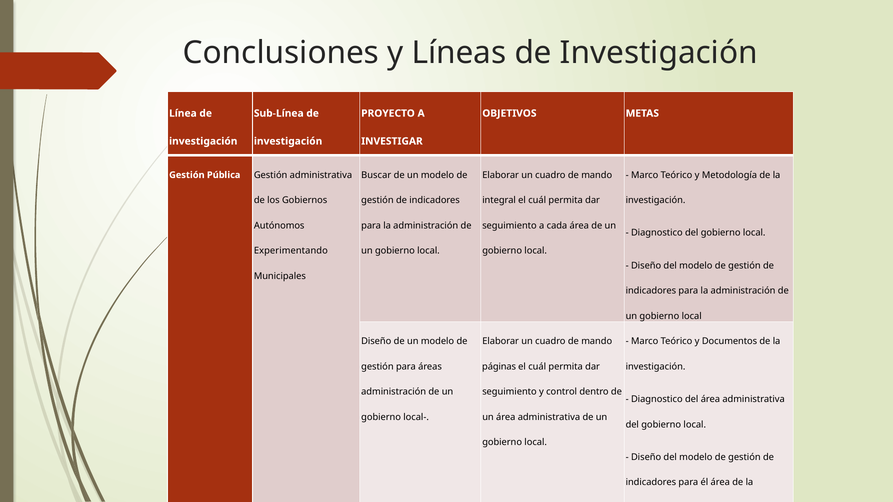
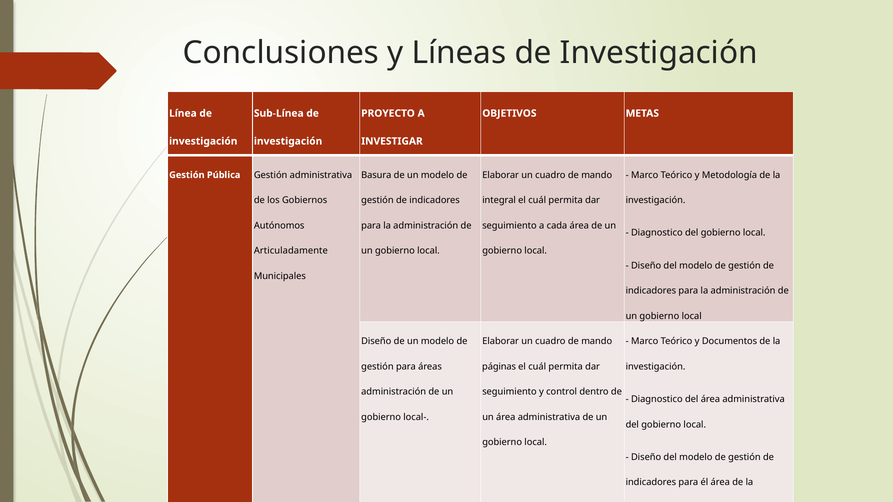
Buscar: Buscar -> Basura
Experimentando: Experimentando -> Articuladamente
